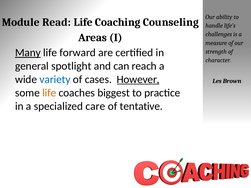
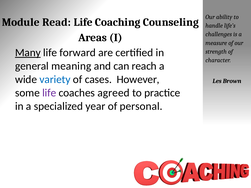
spotlight: spotlight -> meaning
However underline: present -> none
life at (49, 93) colour: orange -> purple
biggest: biggest -> agreed
care: care -> year
tentative: tentative -> personal
